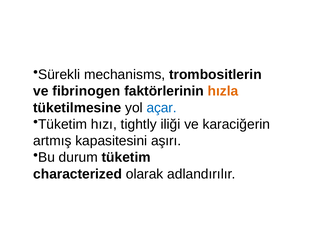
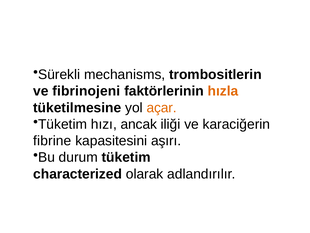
fibrinogen: fibrinogen -> fibrinojeni
açar colour: blue -> orange
tightly: tightly -> ancak
artmış: artmış -> fibrine
